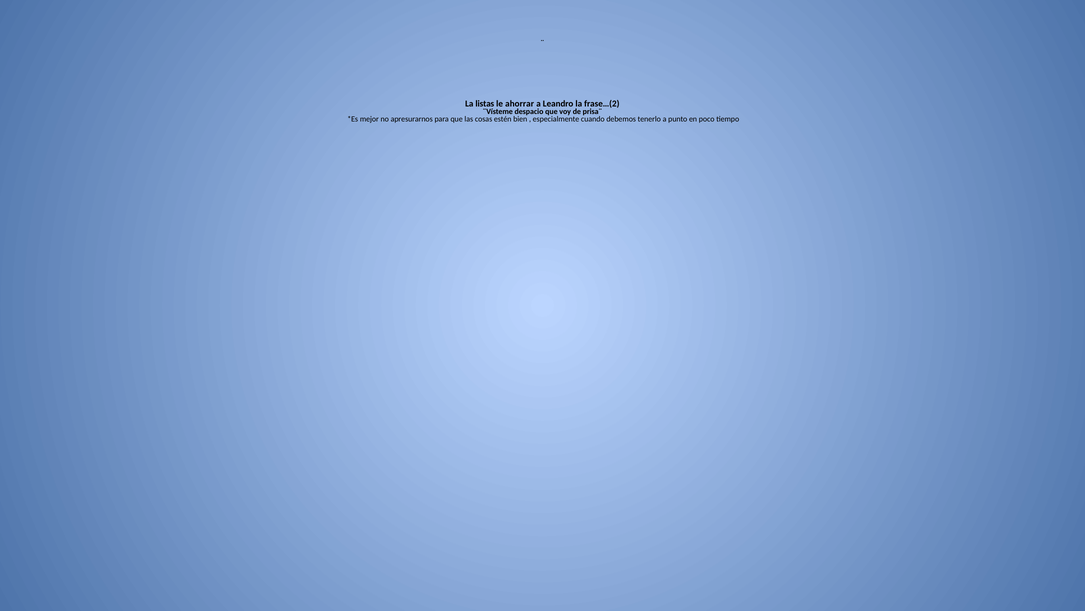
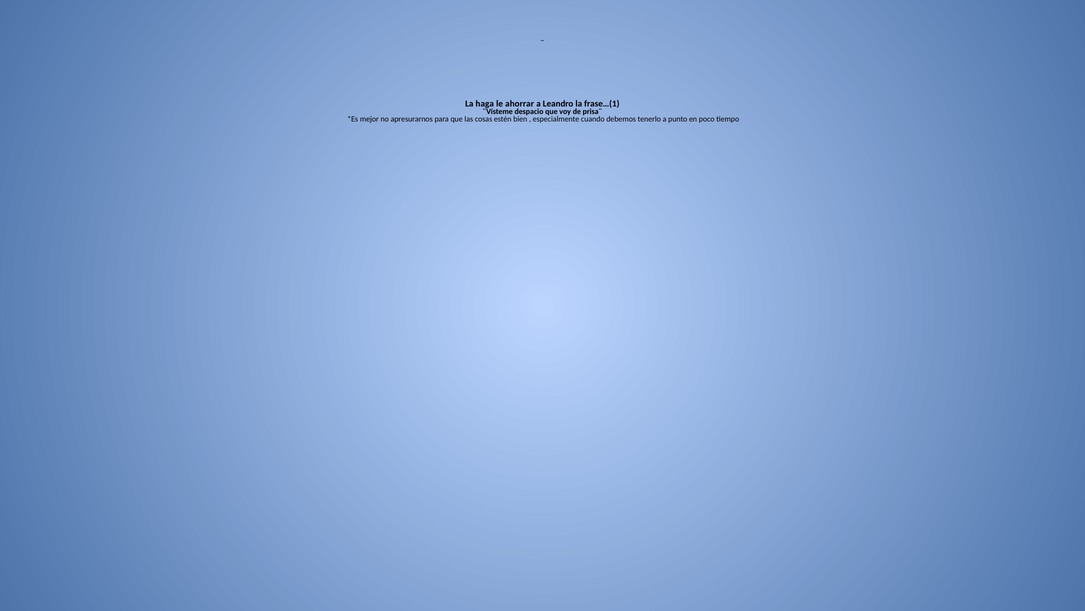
listas: listas -> haga
frase…(2: frase…(2 -> frase…(1
